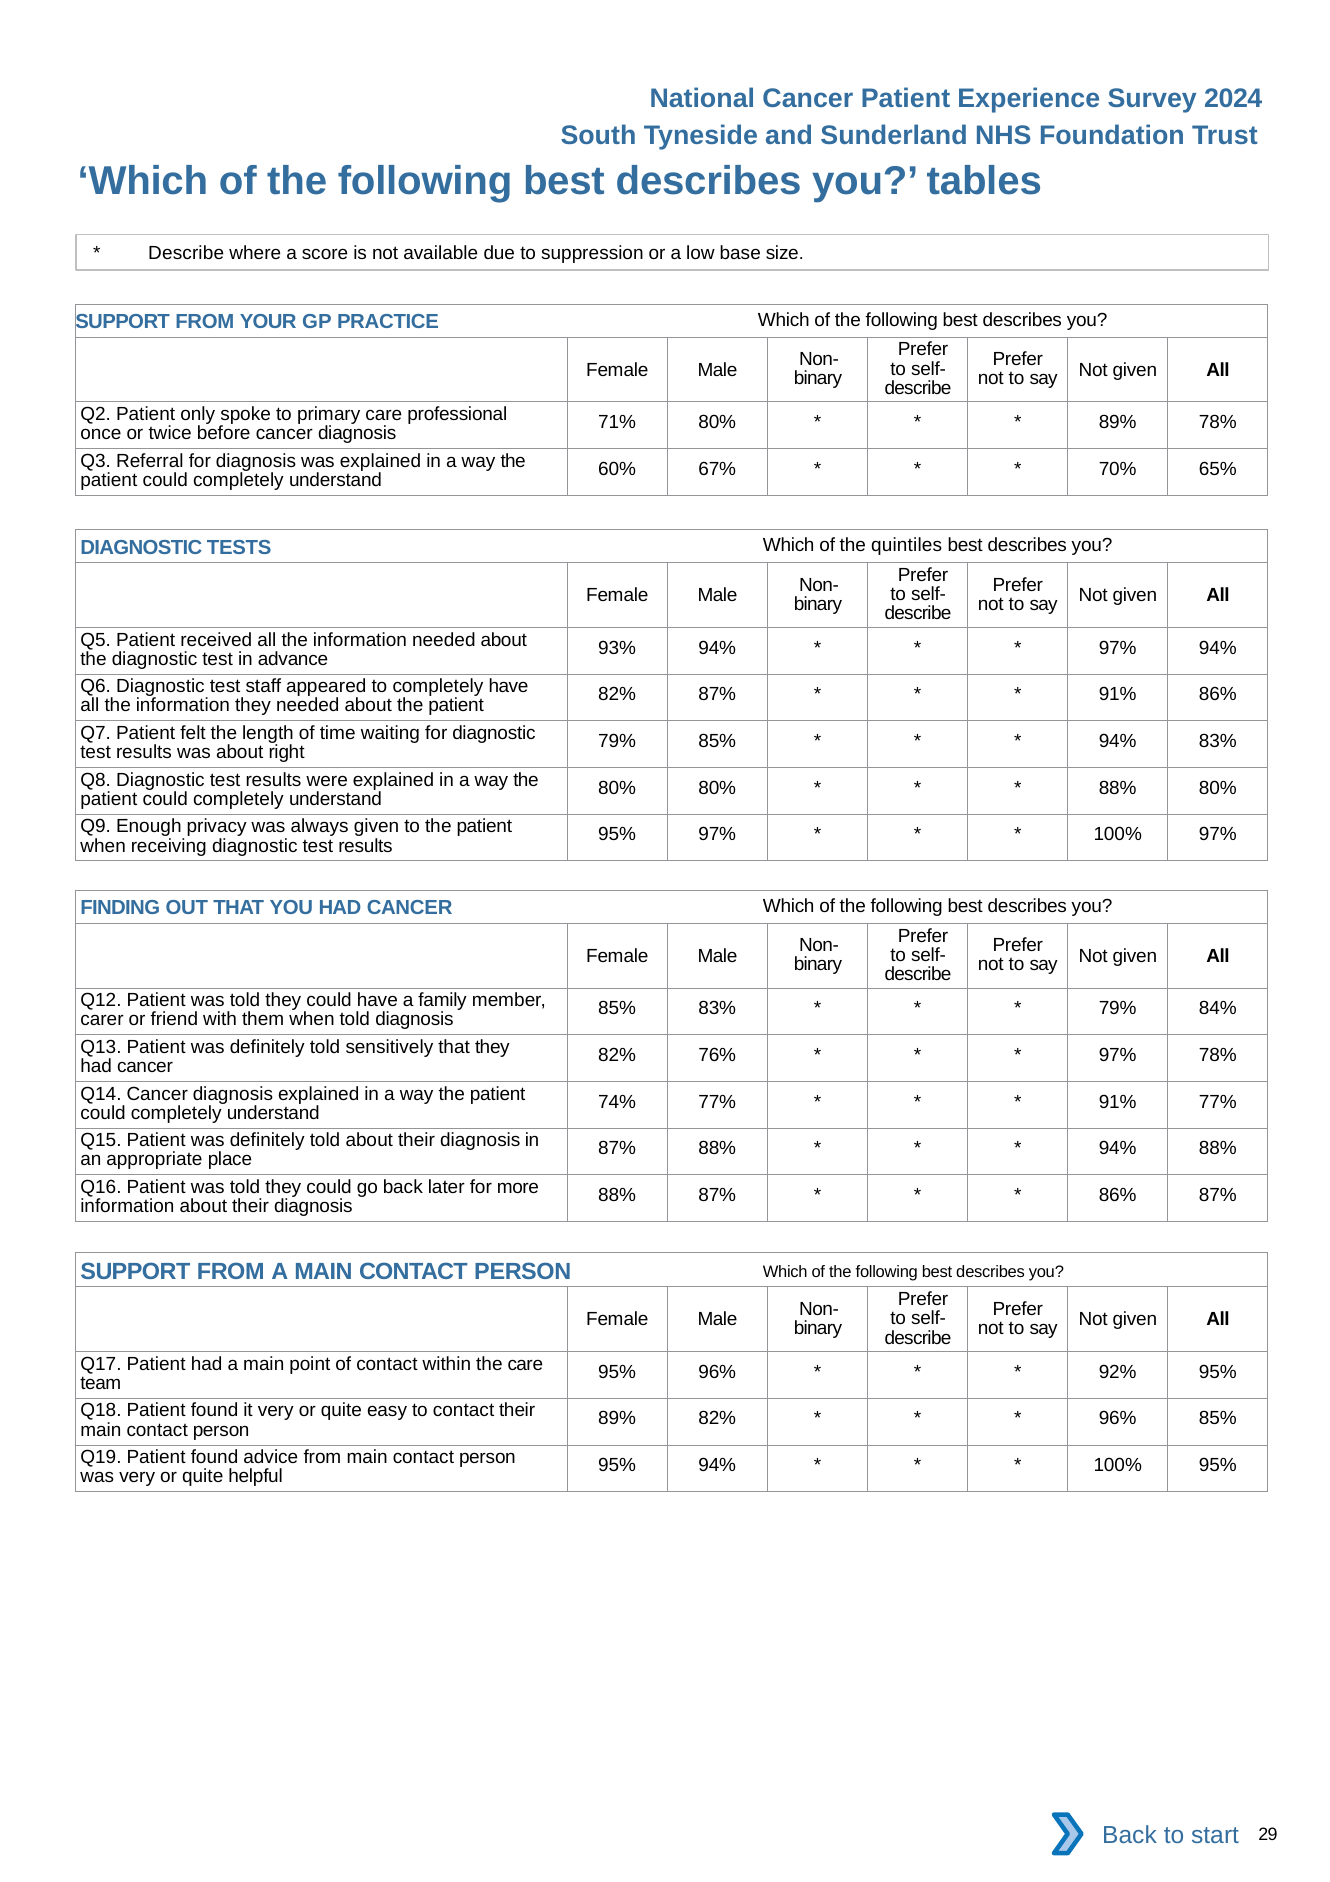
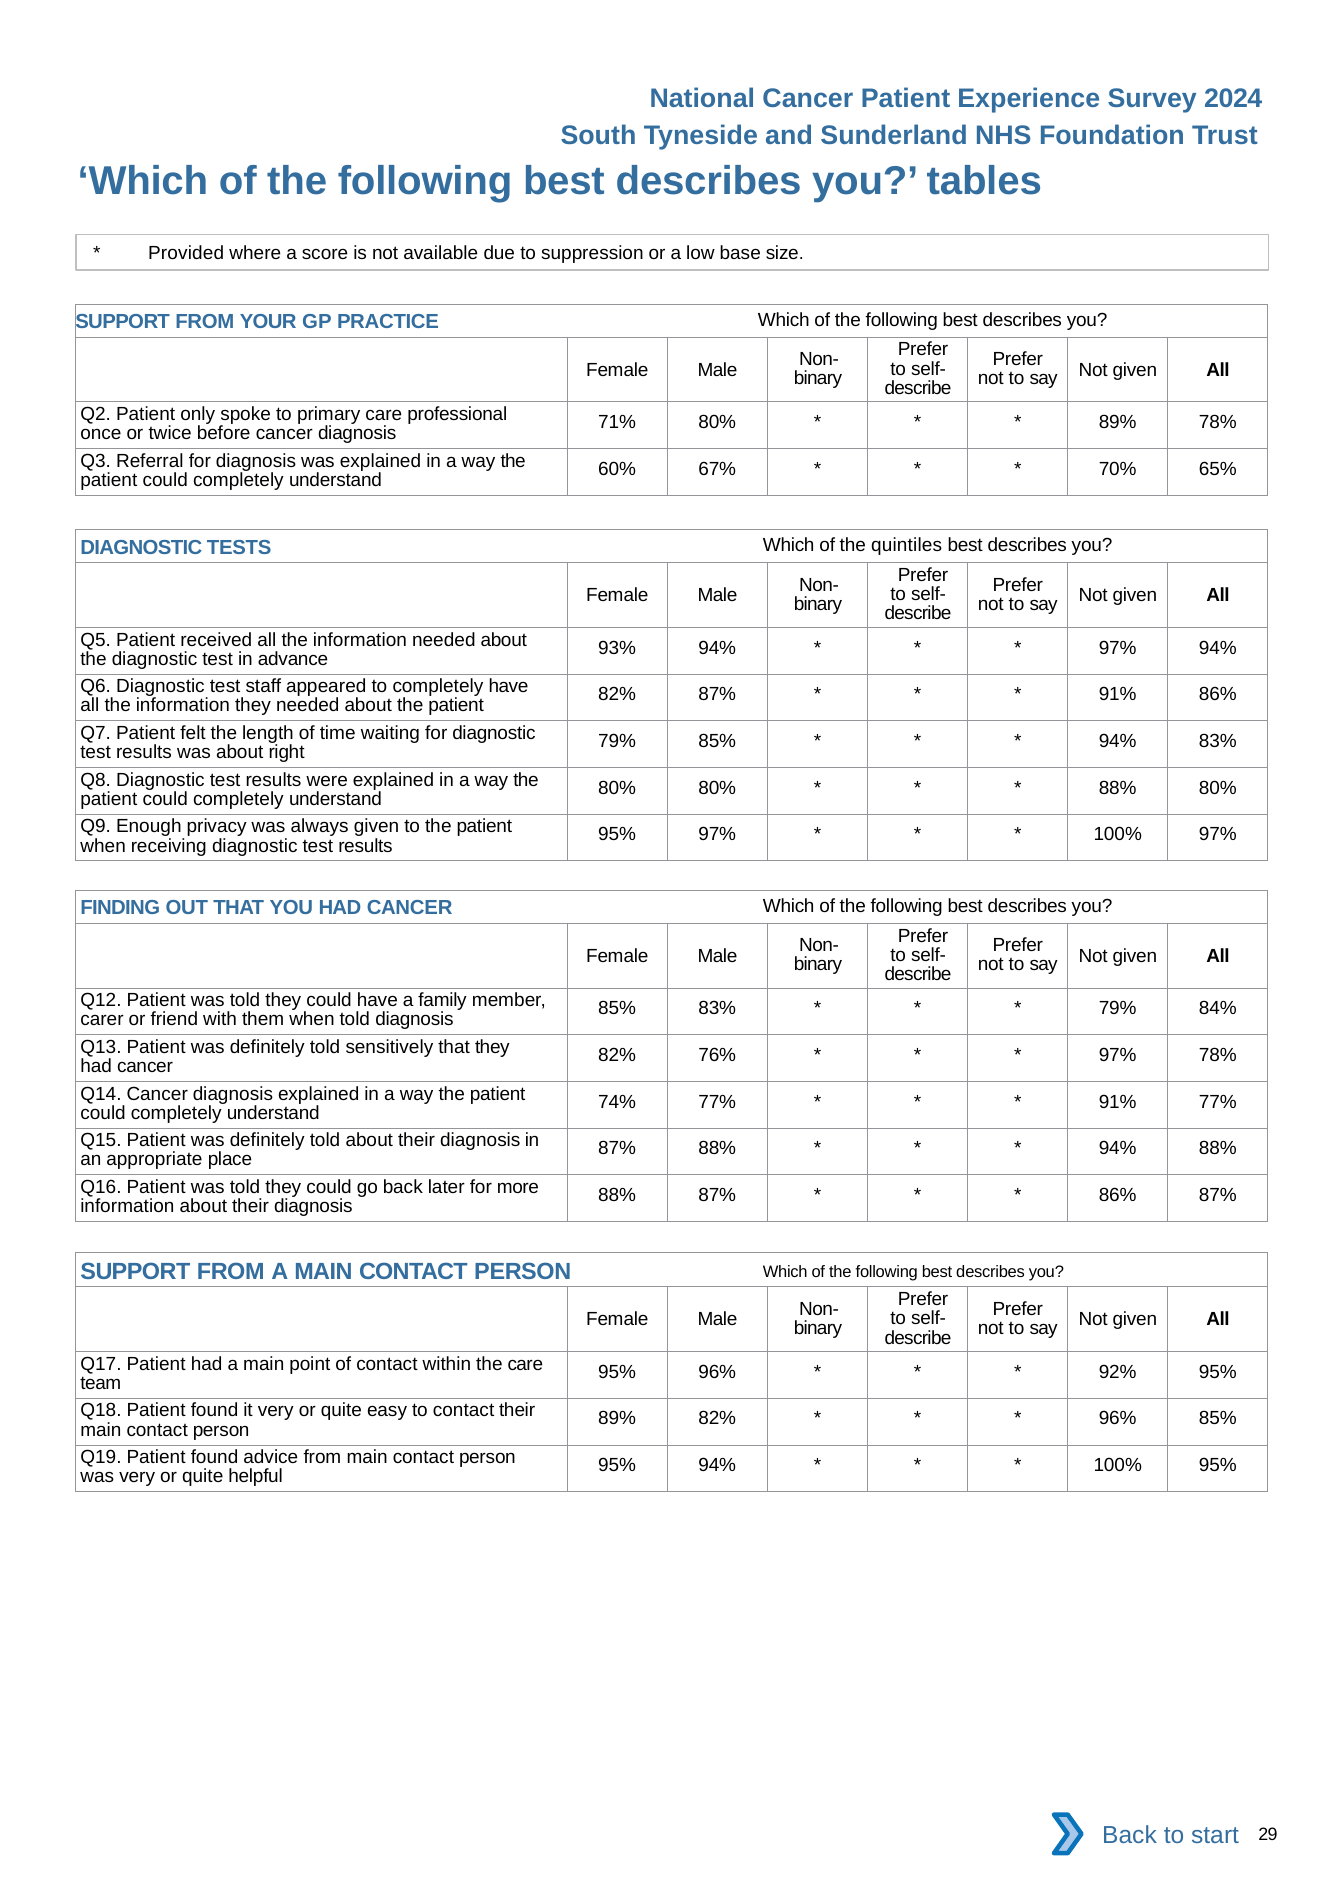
Describe at (186, 254): Describe -> Provided
